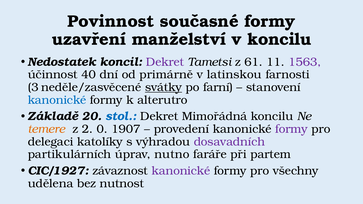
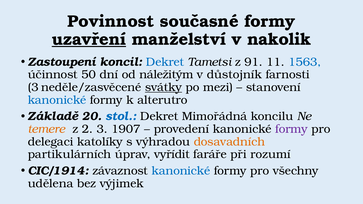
uzavření underline: none -> present
v koncilu: koncilu -> nakolik
Nedostatek: Nedostatek -> Zastoupení
Dekret at (165, 62) colour: purple -> blue
61: 61 -> 91
1563 colour: purple -> blue
40: 40 -> 50
primárně: primárně -> náležitým
latinskou: latinskou -> důstojník
farní: farní -> mezi
2 0: 0 -> 3
dosavadních colour: purple -> orange
nutno: nutno -> vyřídit
partem: partem -> rozumí
CIC/1927: CIC/1927 -> CIC/1914
kanonické at (181, 171) colour: purple -> blue
nutnost: nutnost -> výjimek
